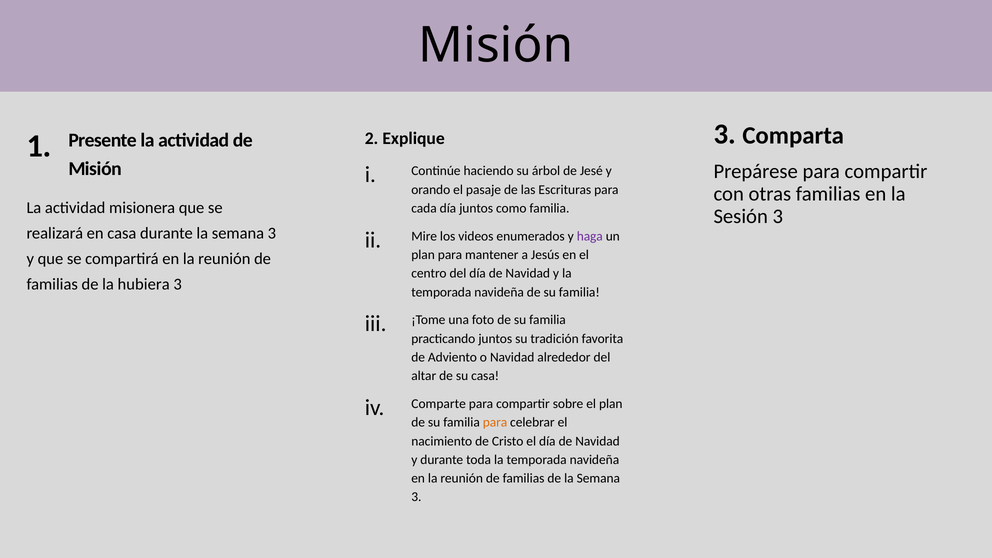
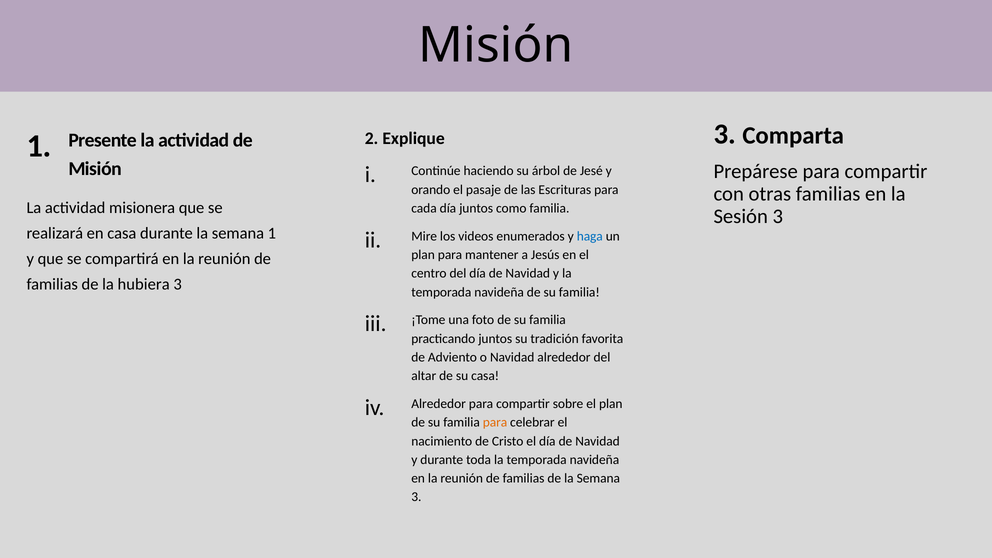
durante la semana 3: 3 -> 1
haga colour: purple -> blue
Comparte at (439, 404): Comparte -> Alrededor
